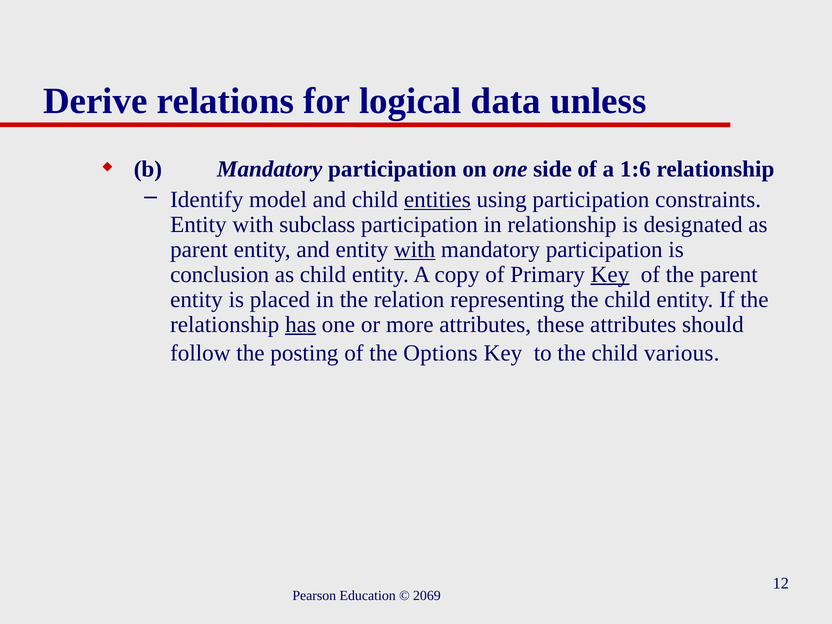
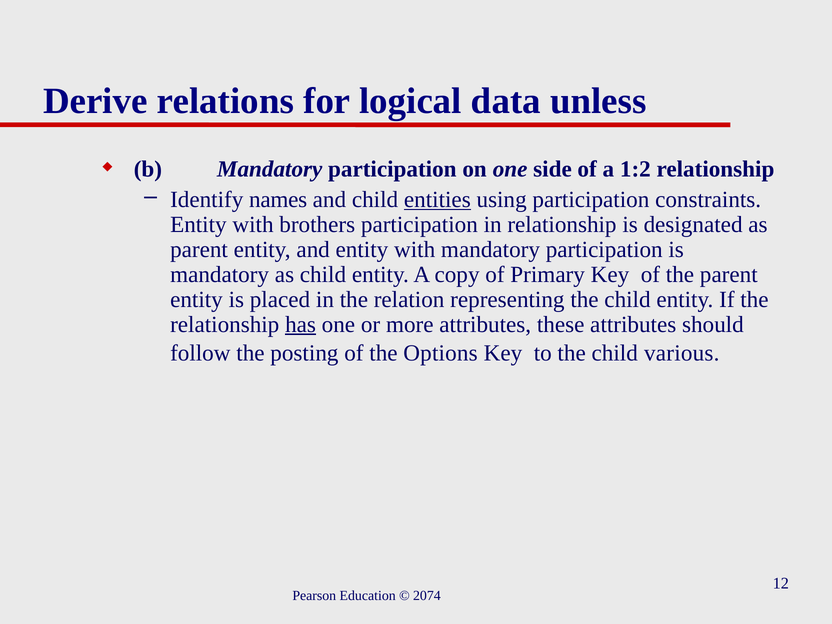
1:6: 1:6 -> 1:2
model: model -> names
subclass: subclass -> brothers
with at (415, 250) underline: present -> none
conclusion at (220, 274): conclusion -> mandatory
Key at (610, 274) underline: present -> none
2069: 2069 -> 2074
